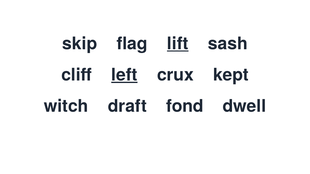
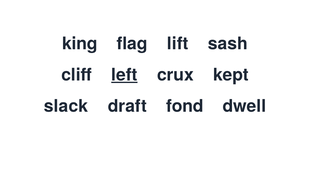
skip: skip -> king
lift underline: present -> none
witch: witch -> slack
